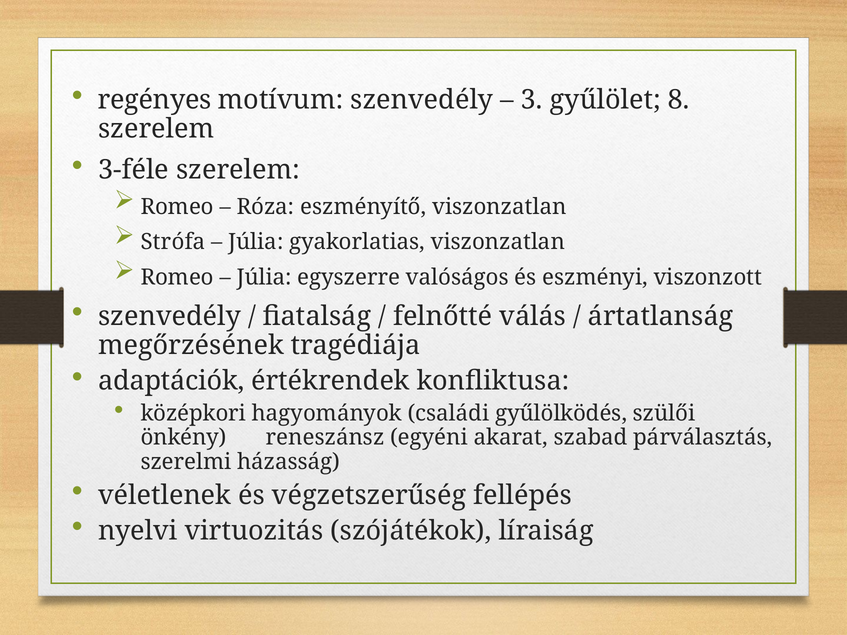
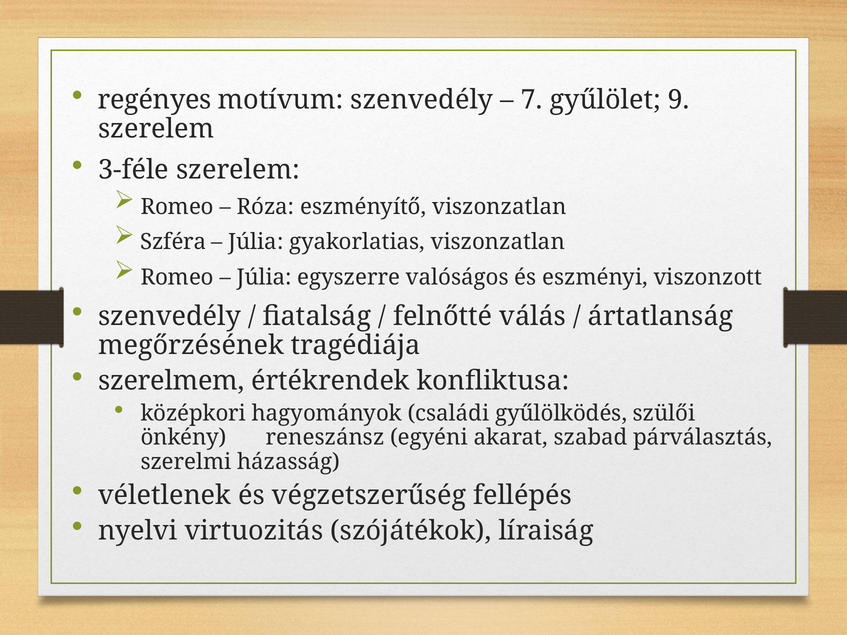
3: 3 -> 7
8: 8 -> 9
Strófa: Strófa -> Szféra
adaptációk: adaptációk -> szerelmem
